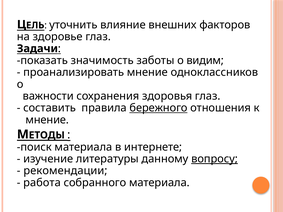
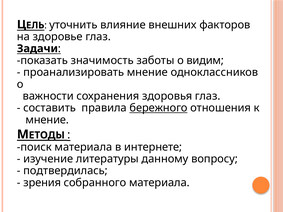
вопросу underline: present -> none
рекомендации: рекомендации -> подтвердилась
работа: работа -> зрения
